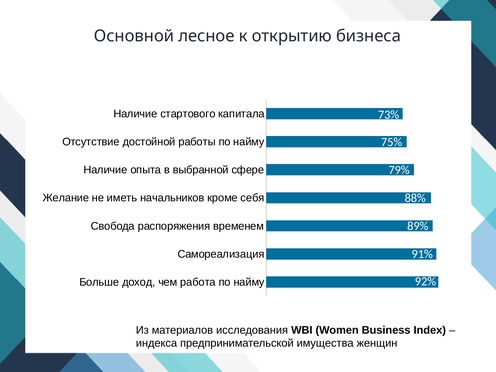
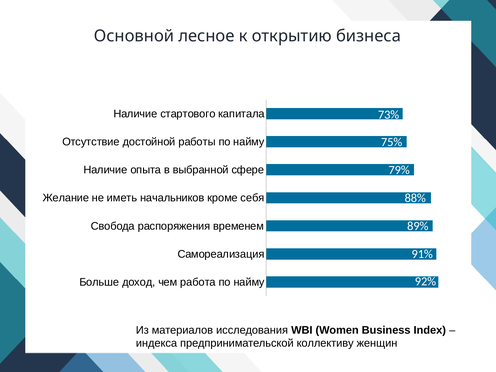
имущества: имущества -> коллективу
